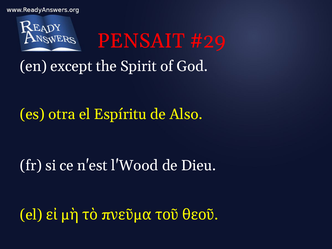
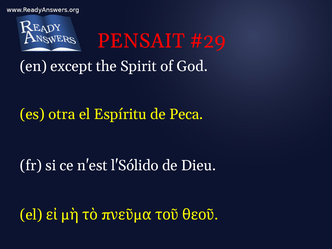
Also: Also -> Peca
l'Wood: l'Wood -> l'Sólido
